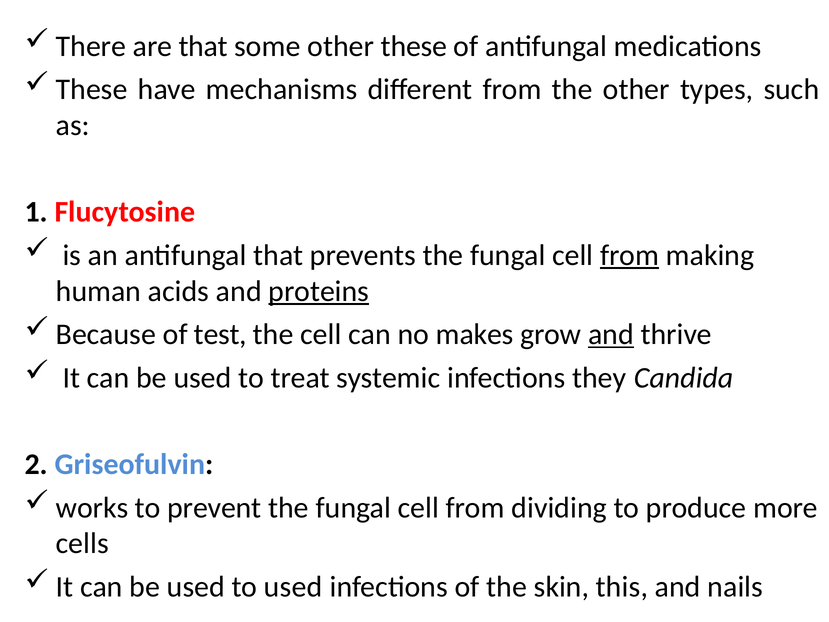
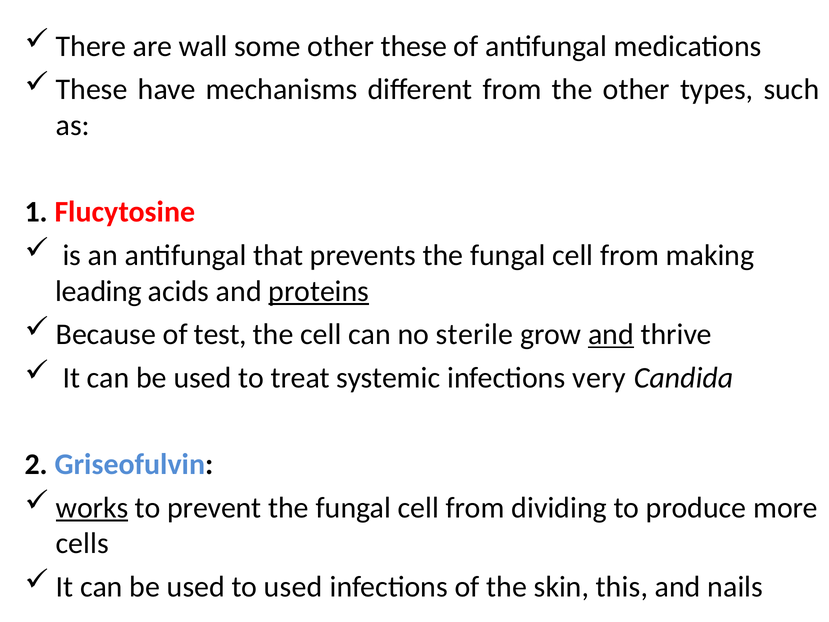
are that: that -> wall
from at (630, 255) underline: present -> none
human: human -> leading
makes: makes -> sterile
they: they -> very
works underline: none -> present
